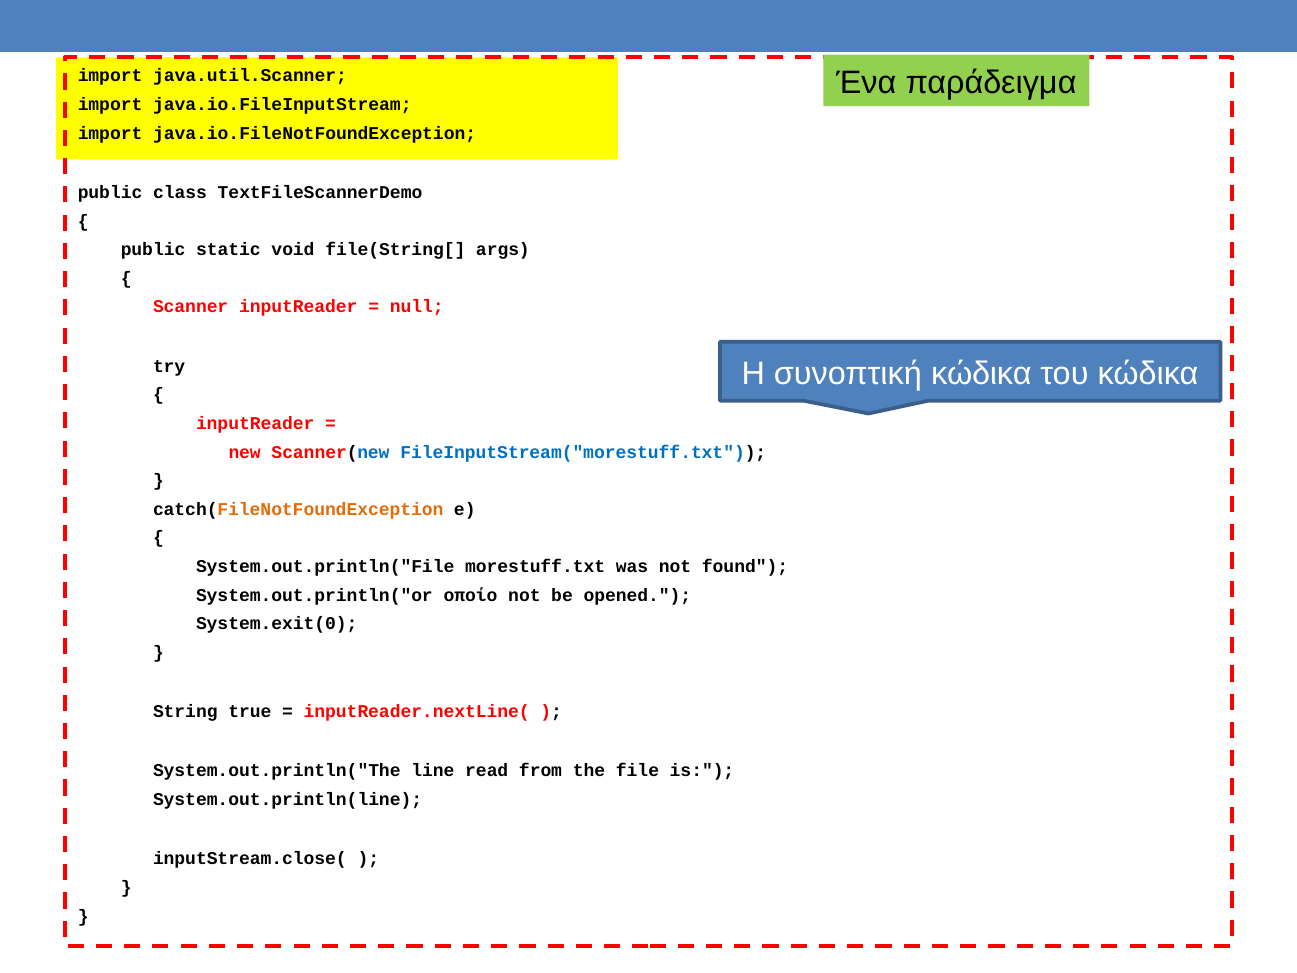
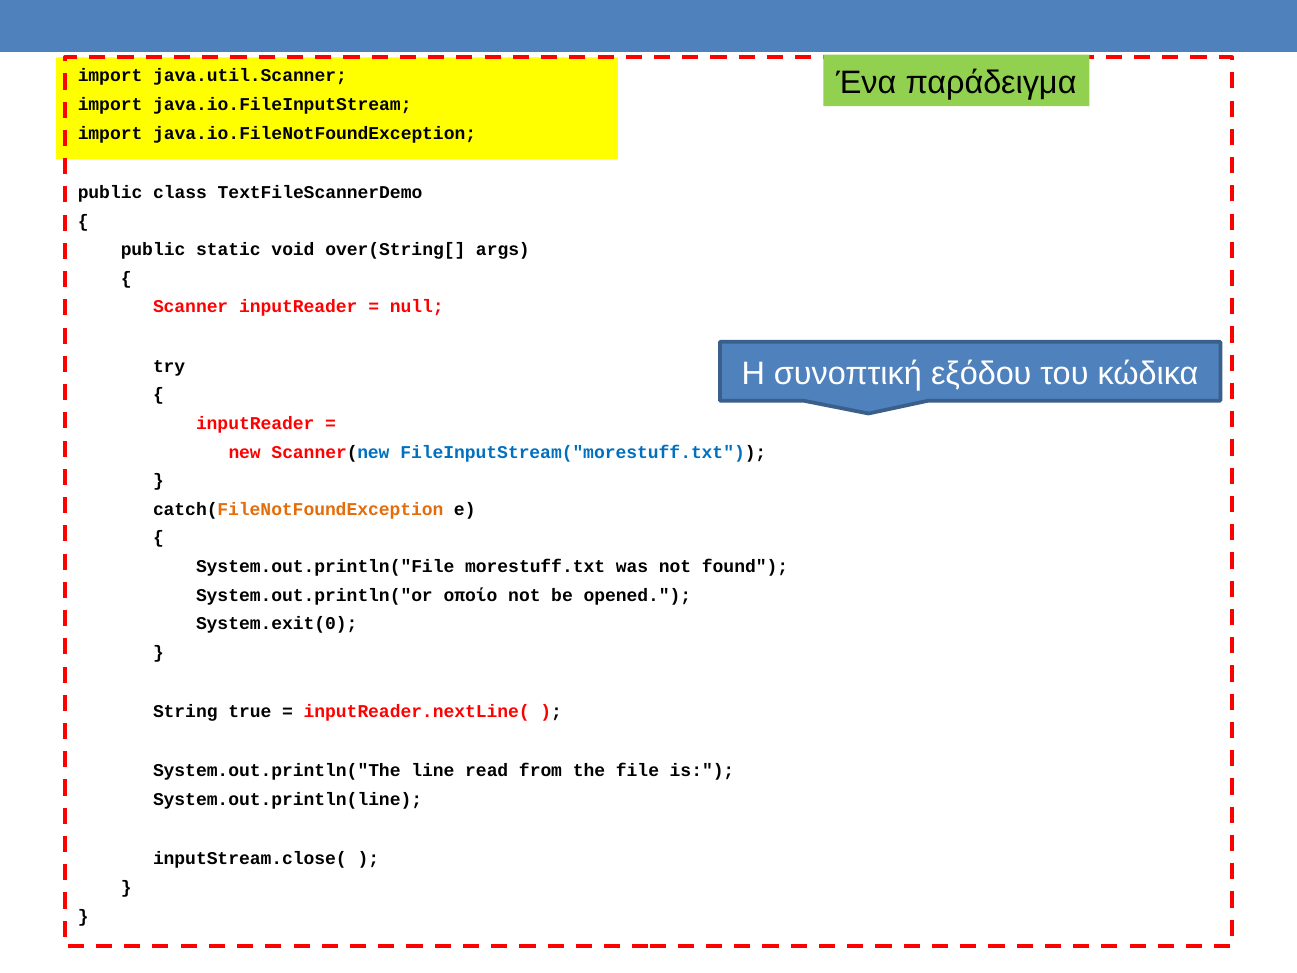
file(String[: file(String[ -> over(String[
συνοπτική κώδικα: κώδικα -> εξόδου
